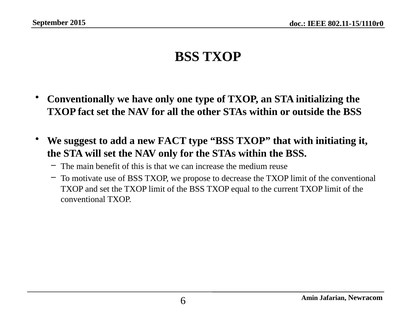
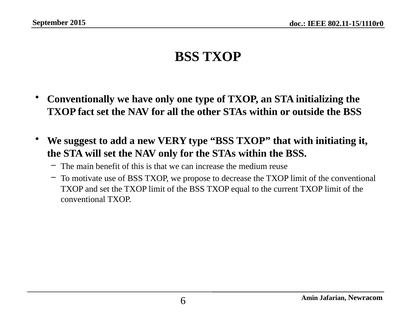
new FACT: FACT -> VERY
